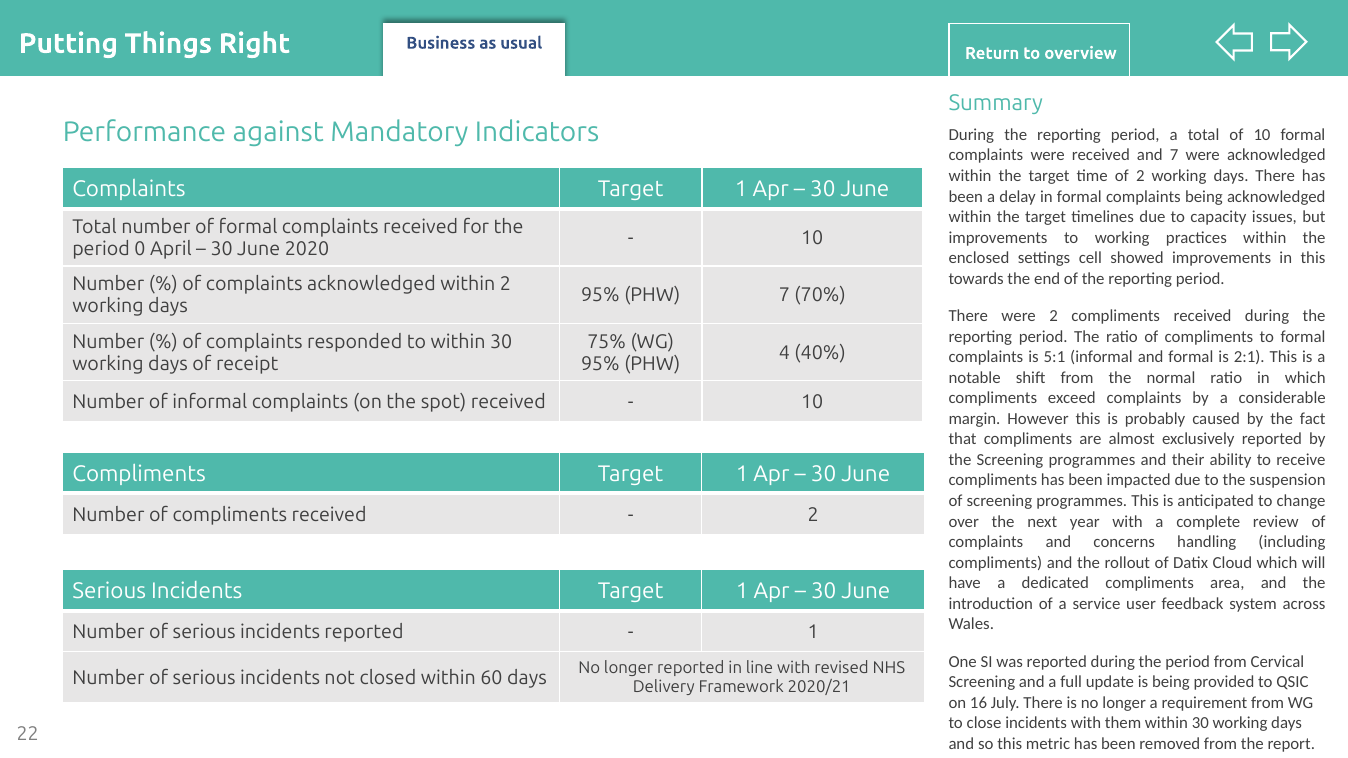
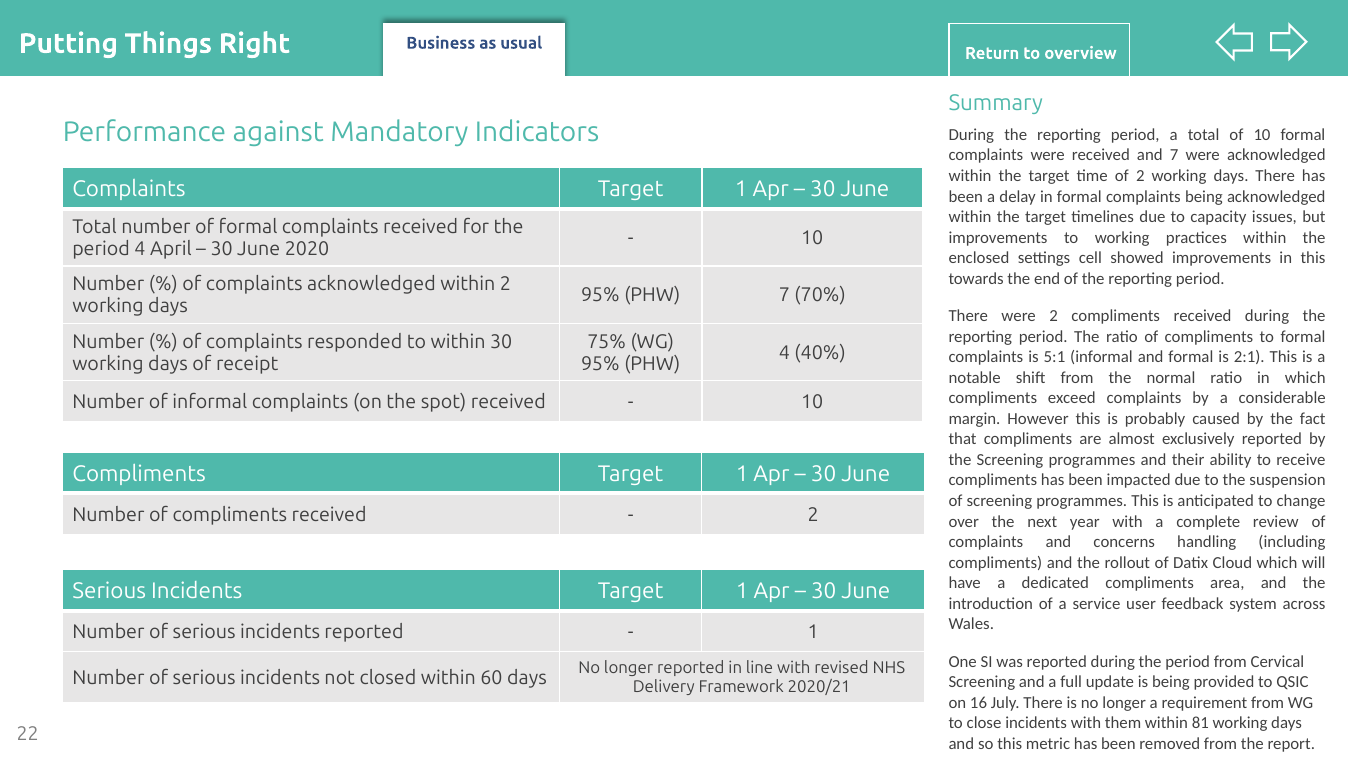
period 0: 0 -> 4
them within 30: 30 -> 81
